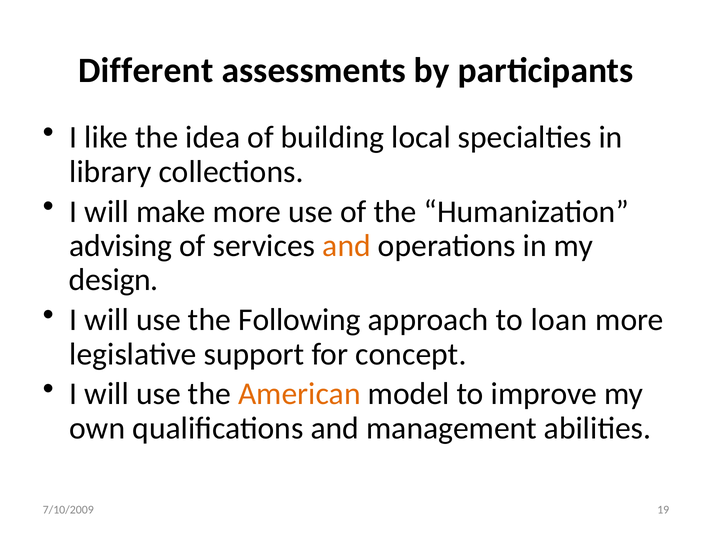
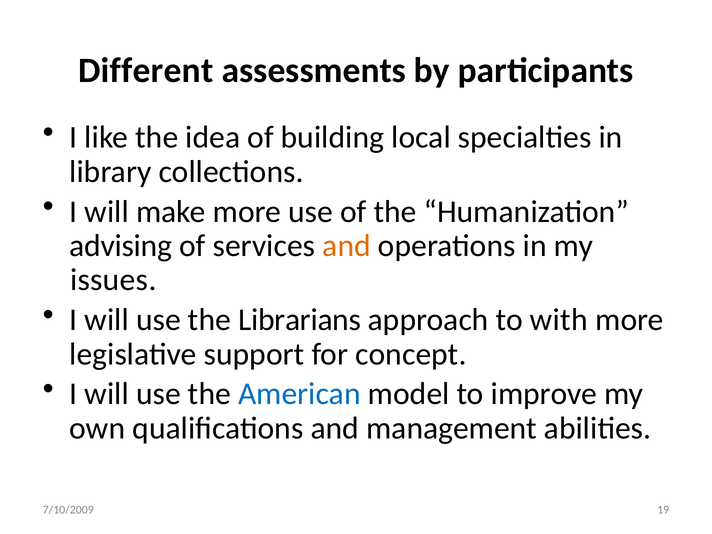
design: design -> issues
Following: Following -> Librarians
loan: loan -> with
American colour: orange -> blue
